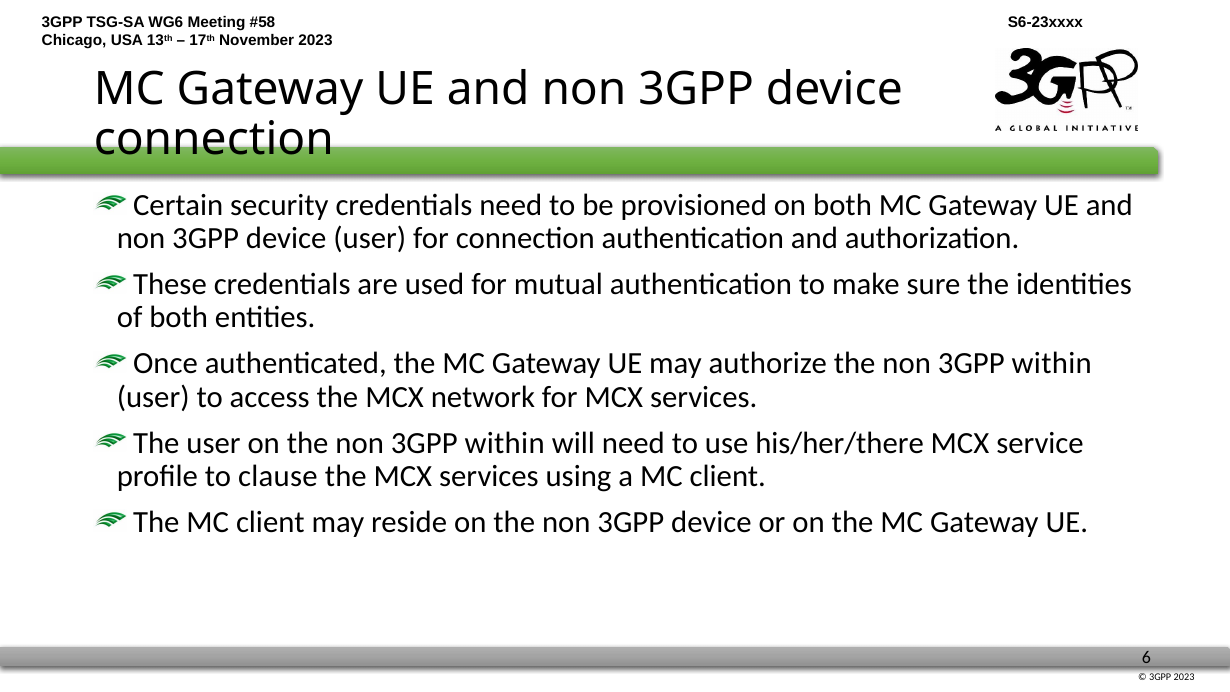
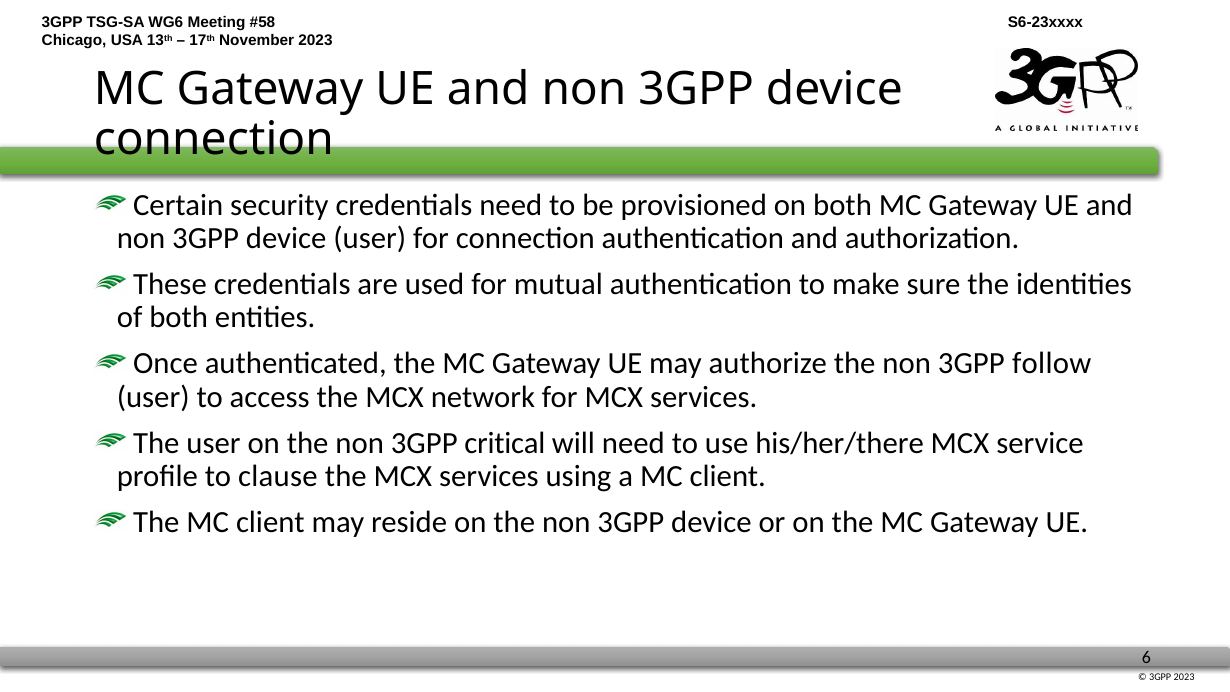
within at (1052, 364): within -> follow
within at (505, 443): within -> critical
